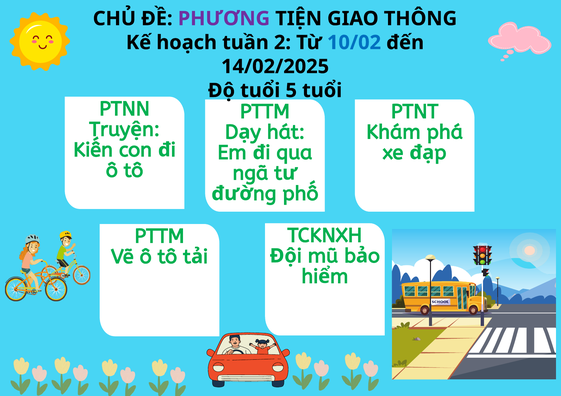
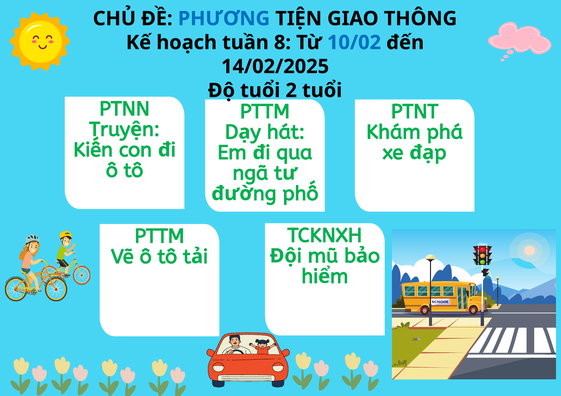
PHƯƠNG colour: purple -> blue
2: 2 -> 8
5: 5 -> 2
